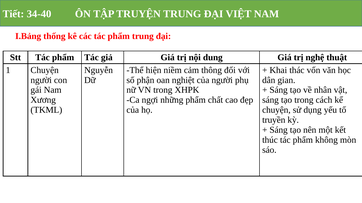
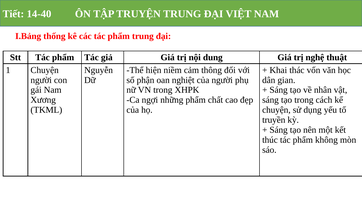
34-40: 34-40 -> 14-40
